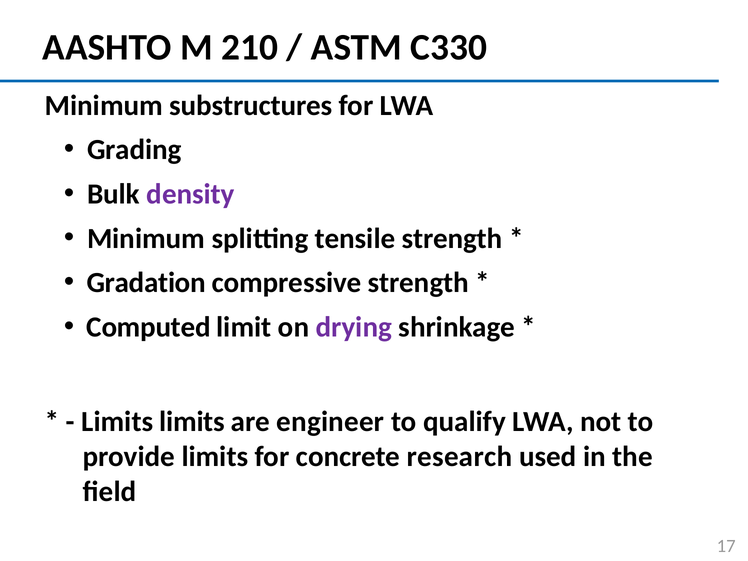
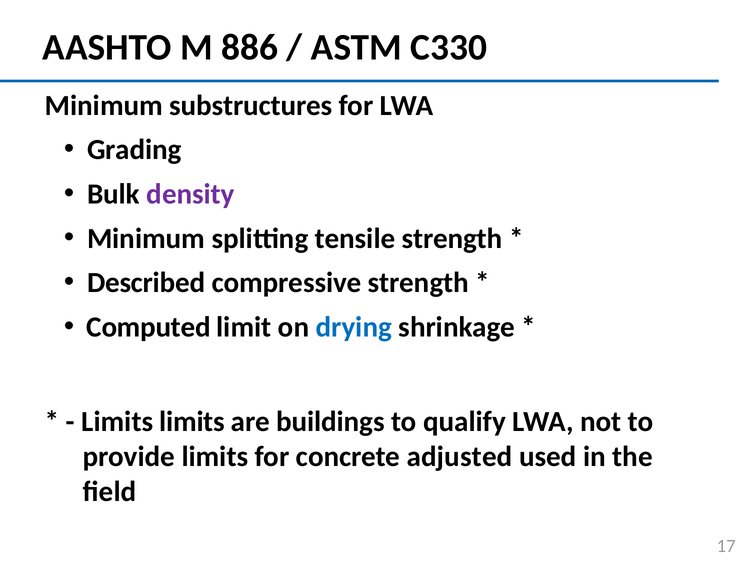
210: 210 -> 886
Gradation: Gradation -> Described
drying colour: purple -> blue
engineer: engineer -> buildings
research: research -> adjusted
